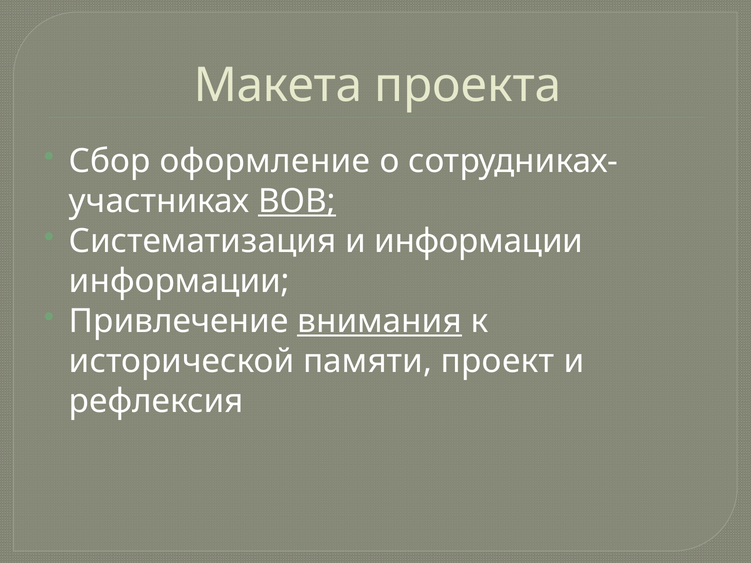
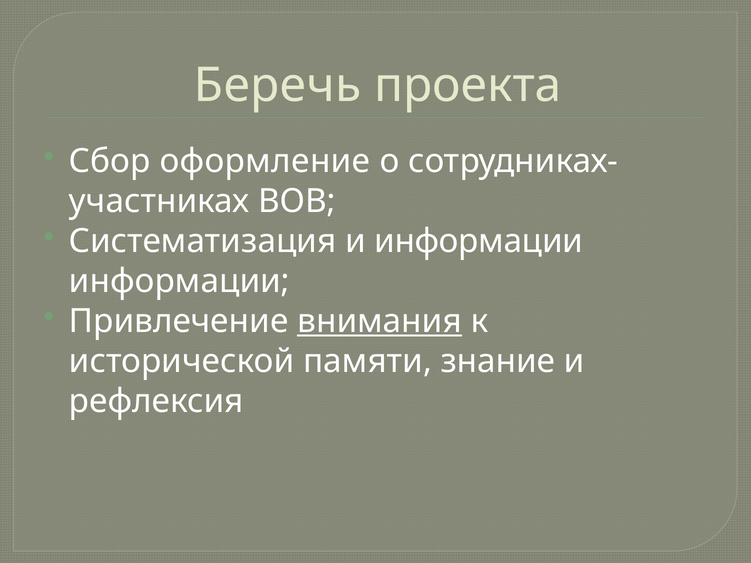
Макета: Макета -> Беречь
ВОВ underline: present -> none
проект: проект -> знание
